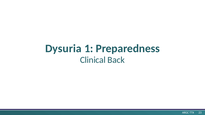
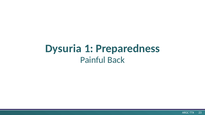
Clinical: Clinical -> Painful
